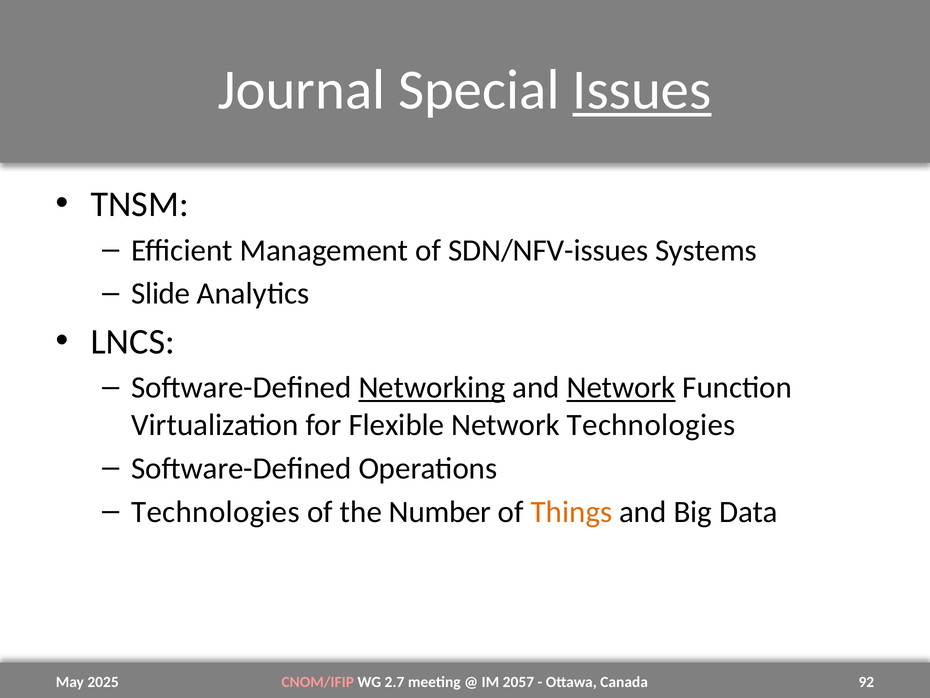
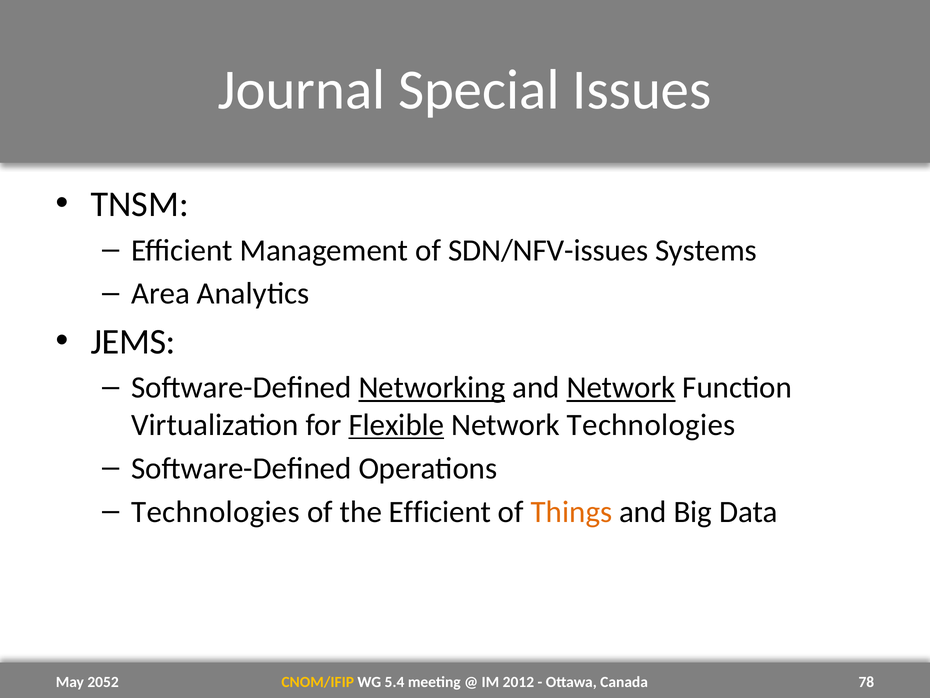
Issues underline: present -> none
Slide: Slide -> Area
LNCS: LNCS -> JEMS
Flexible underline: none -> present
the Number: Number -> Efficient
CNOM/IFIP colour: pink -> yellow
2.7: 2.7 -> 5.4
2057: 2057 -> 2012
92: 92 -> 78
2025: 2025 -> 2052
